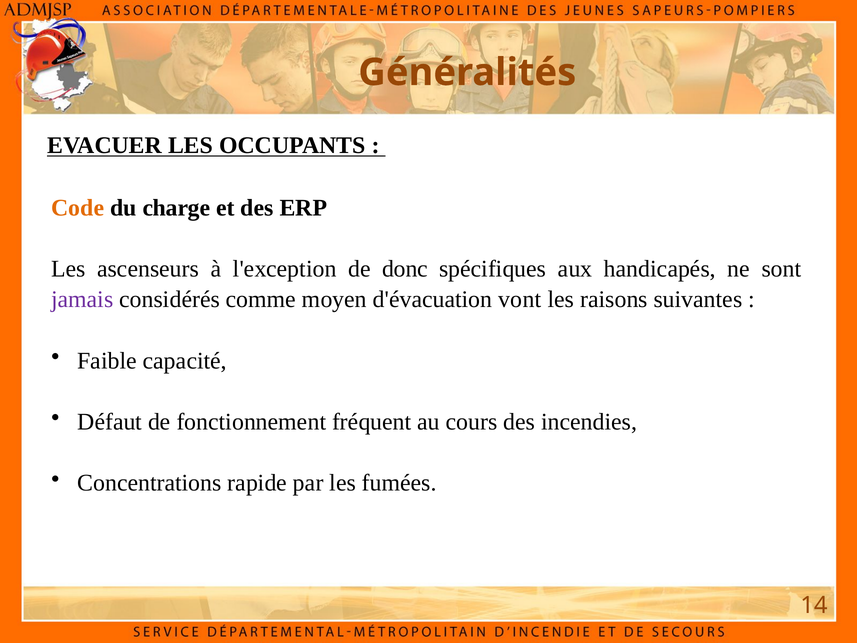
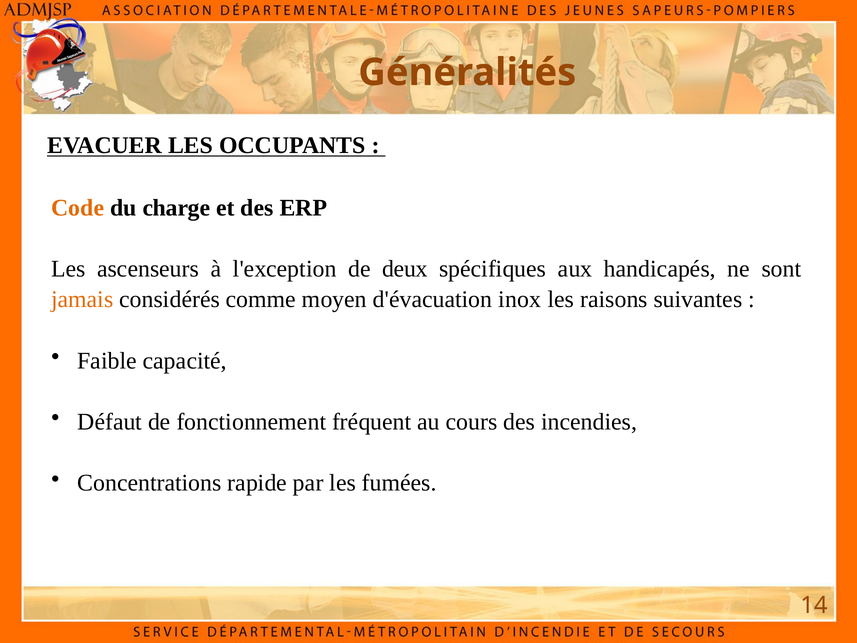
donc: donc -> deux
jamais colour: purple -> orange
vont: vont -> inox
